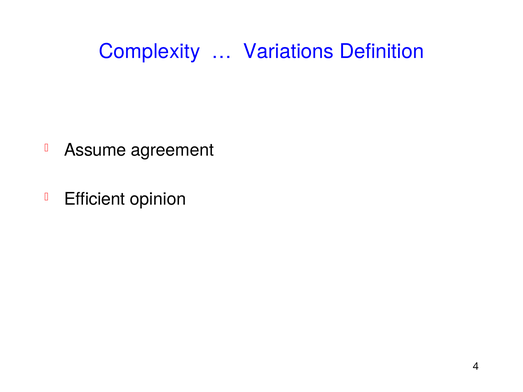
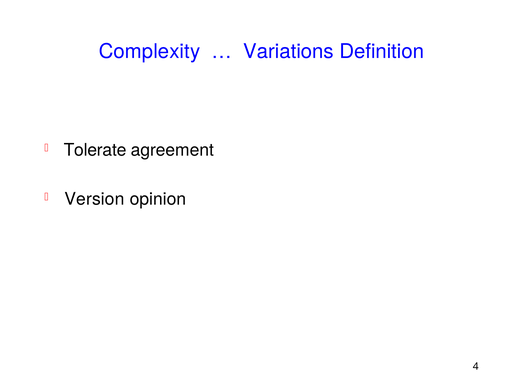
Assume: Assume -> Tolerate
Efficient: Efficient -> Version
